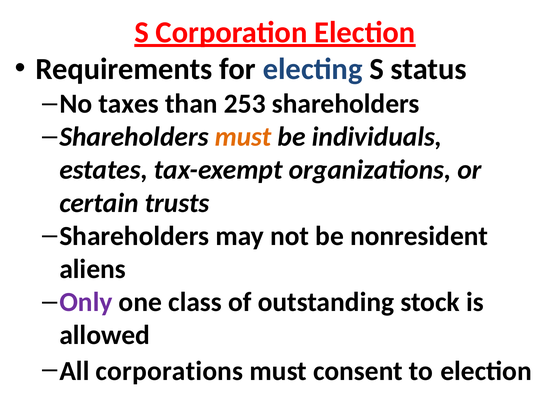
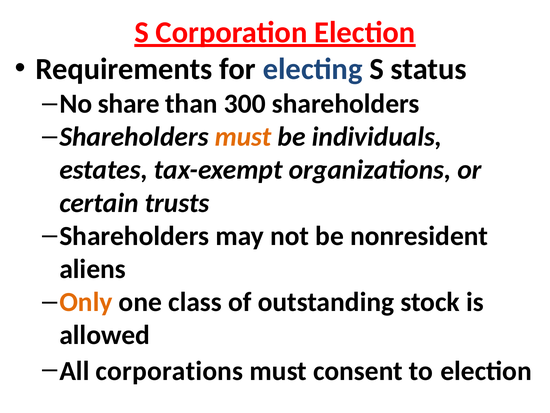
taxes: taxes -> share
253: 253 -> 300
Only colour: purple -> orange
